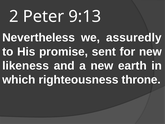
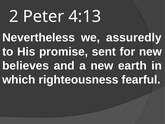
9:13: 9:13 -> 4:13
likeness: likeness -> believes
throne: throne -> fearful
